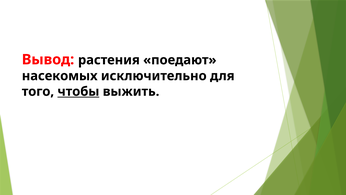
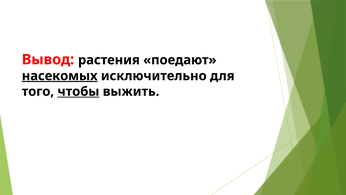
насекомых underline: none -> present
